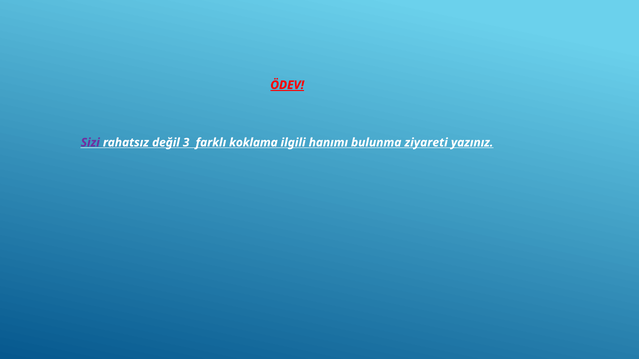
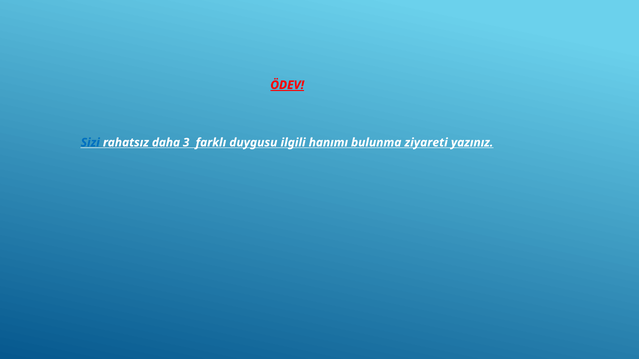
Sizi colour: purple -> blue
değil: değil -> daha
koklama: koklama -> duygusu
